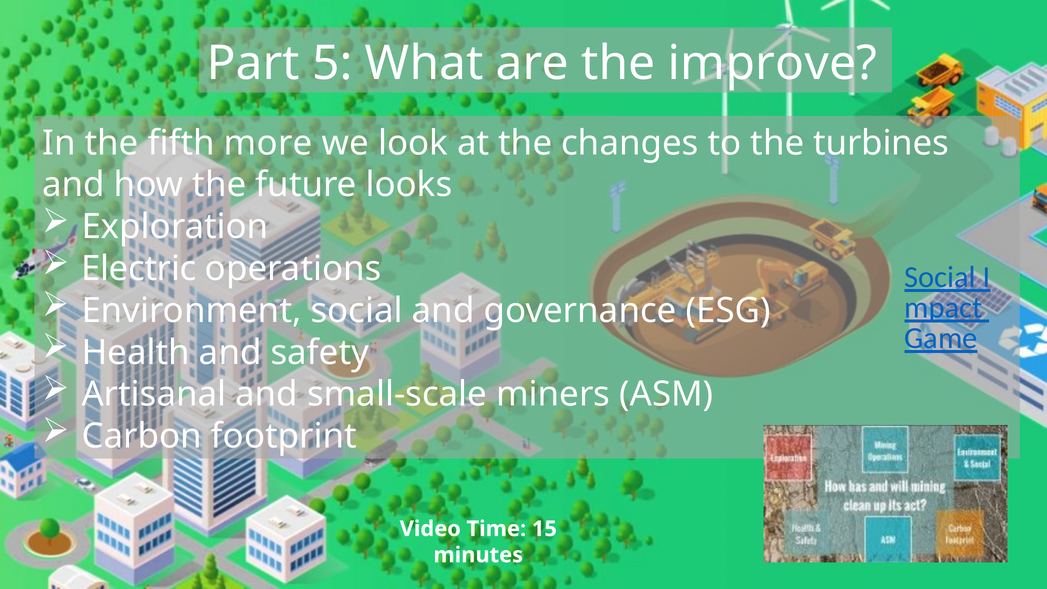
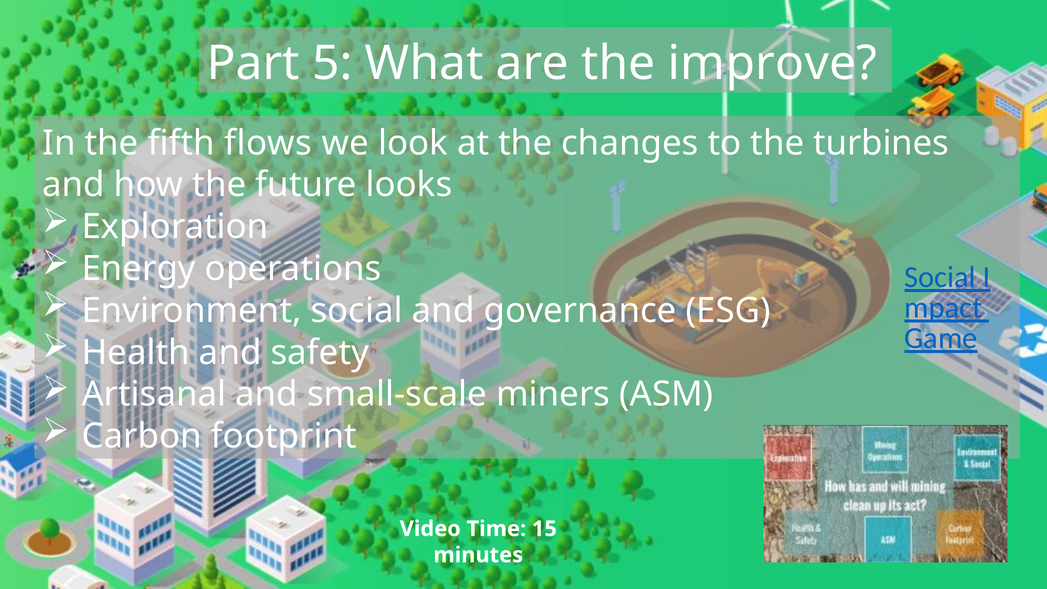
more: more -> flows
Electric: Electric -> Energy
